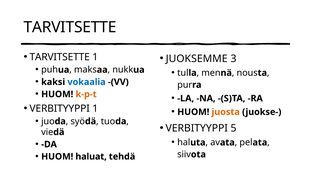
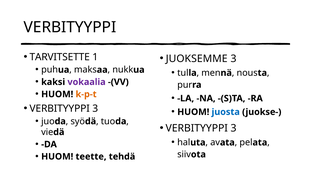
TARVITSETTE at (70, 27): TARVITSETTE -> VERBITYYPPI
vokaalia colour: blue -> purple
1 at (95, 109): 1 -> 3
juosta colour: orange -> blue
5 at (234, 128): 5 -> 3
haluat: haluat -> teette
